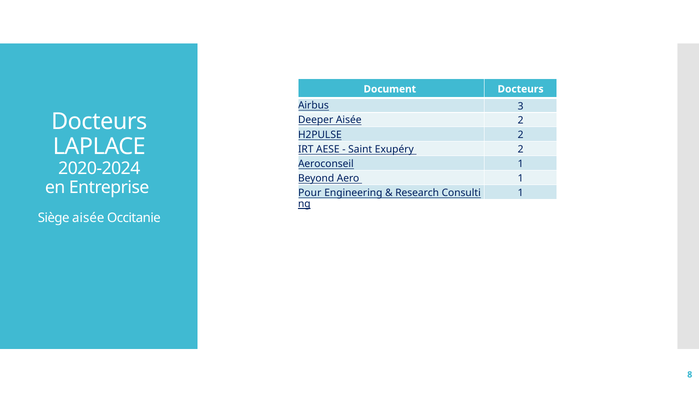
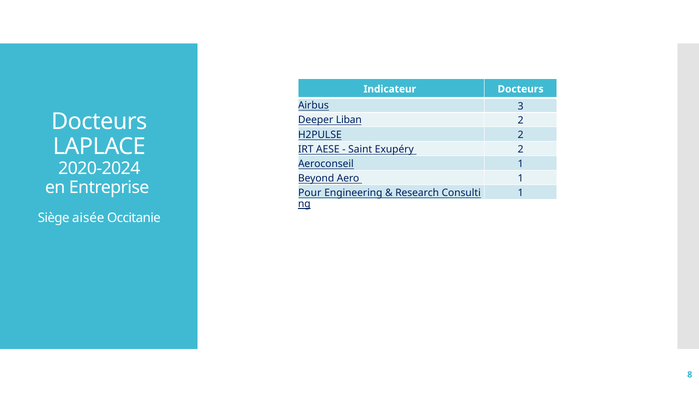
Document: Document -> Indicateur
Deeper Aisée: Aisée -> Liban
